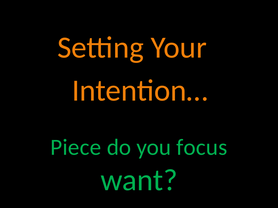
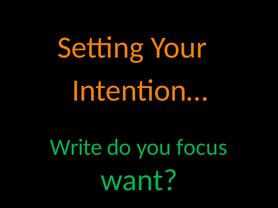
Piece: Piece -> Write
